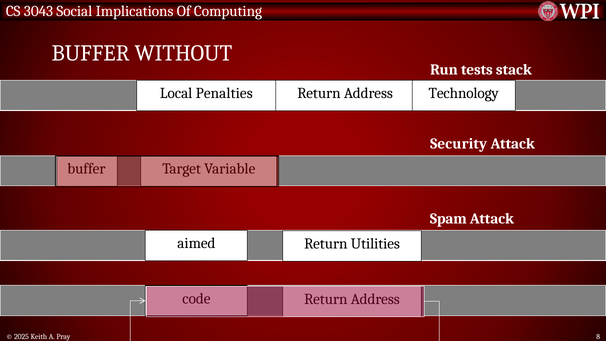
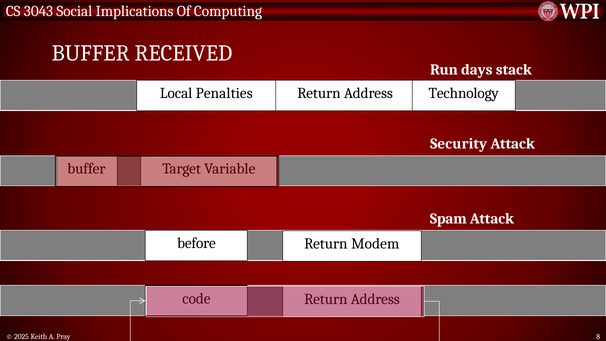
WITHOUT: WITHOUT -> RECEIVED
tests: tests -> days
aimed: aimed -> before
Utilities: Utilities -> Modem
